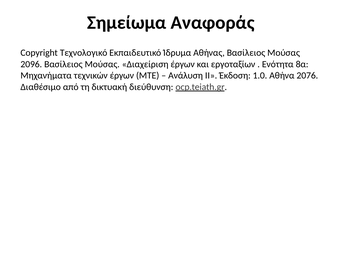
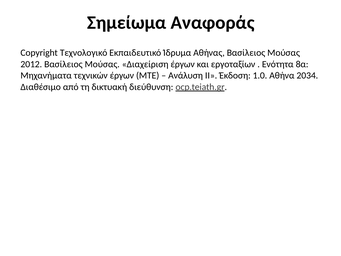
2096: 2096 -> 2012
2076: 2076 -> 2034
